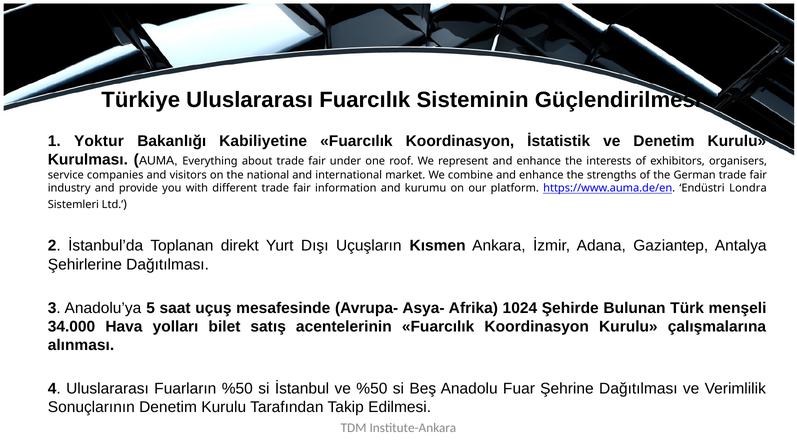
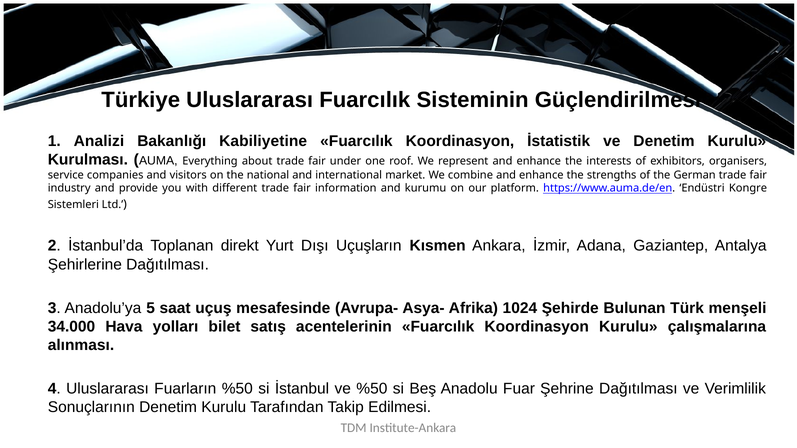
Yoktur: Yoktur -> Analizi
Londra: Londra -> Kongre
